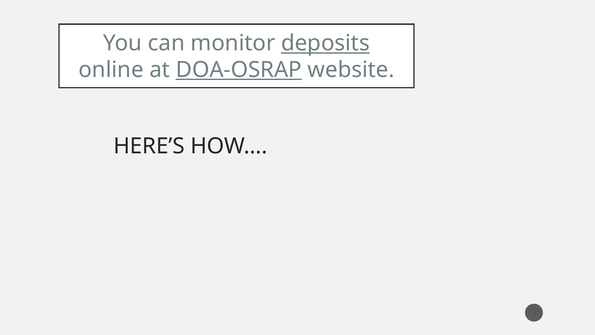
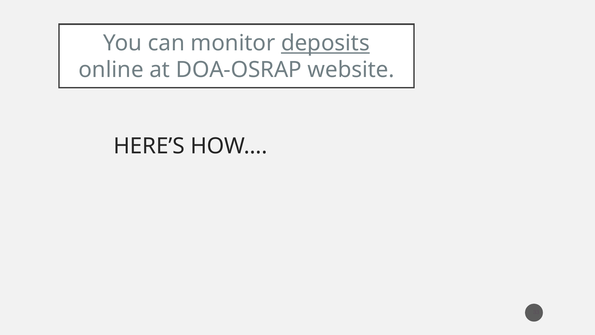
DOA-OSRAP underline: present -> none
